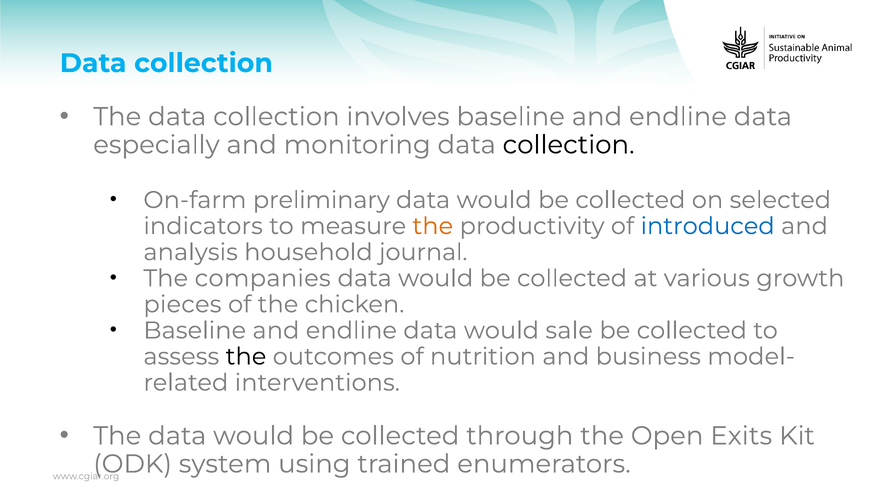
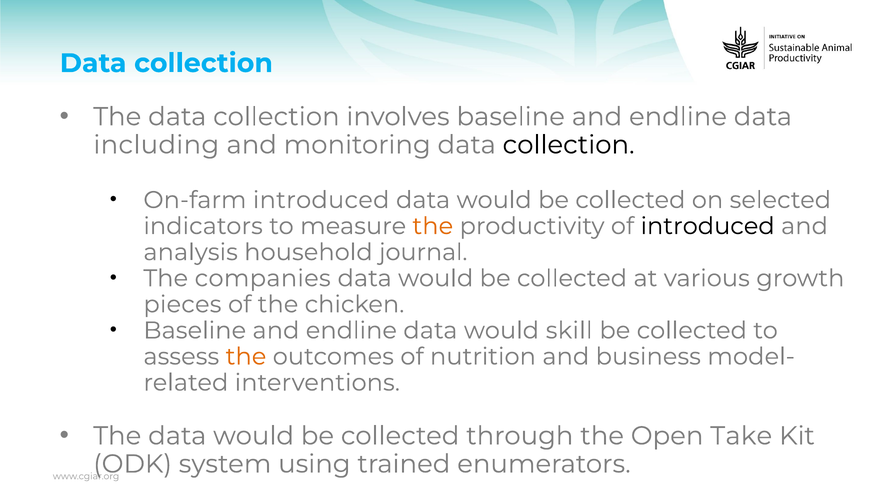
especially: especially -> including
On-farm preliminary: preliminary -> introduced
introduced at (708, 226) colour: blue -> black
sale: sale -> skill
the at (246, 356) colour: black -> orange
Exits: Exits -> Take
